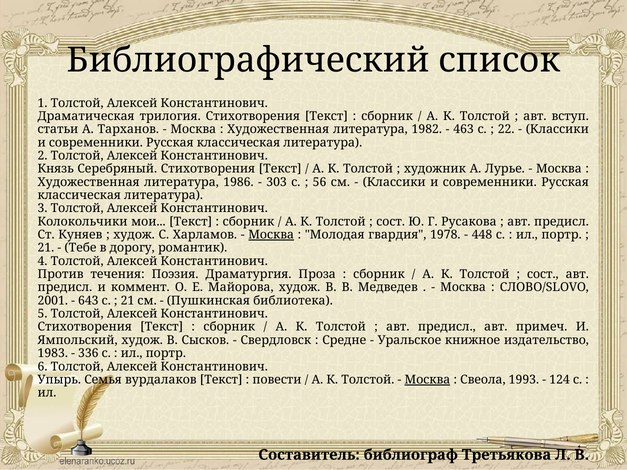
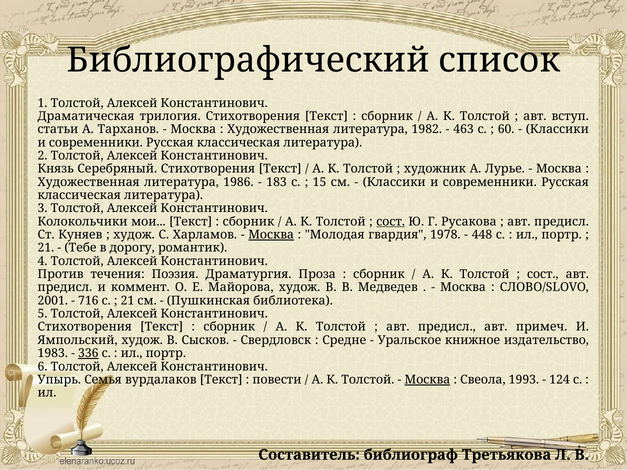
22: 22 -> 60
303: 303 -> 183
56: 56 -> 15
сост at (391, 222) underline: none -> present
643: 643 -> 716
336 underline: none -> present
